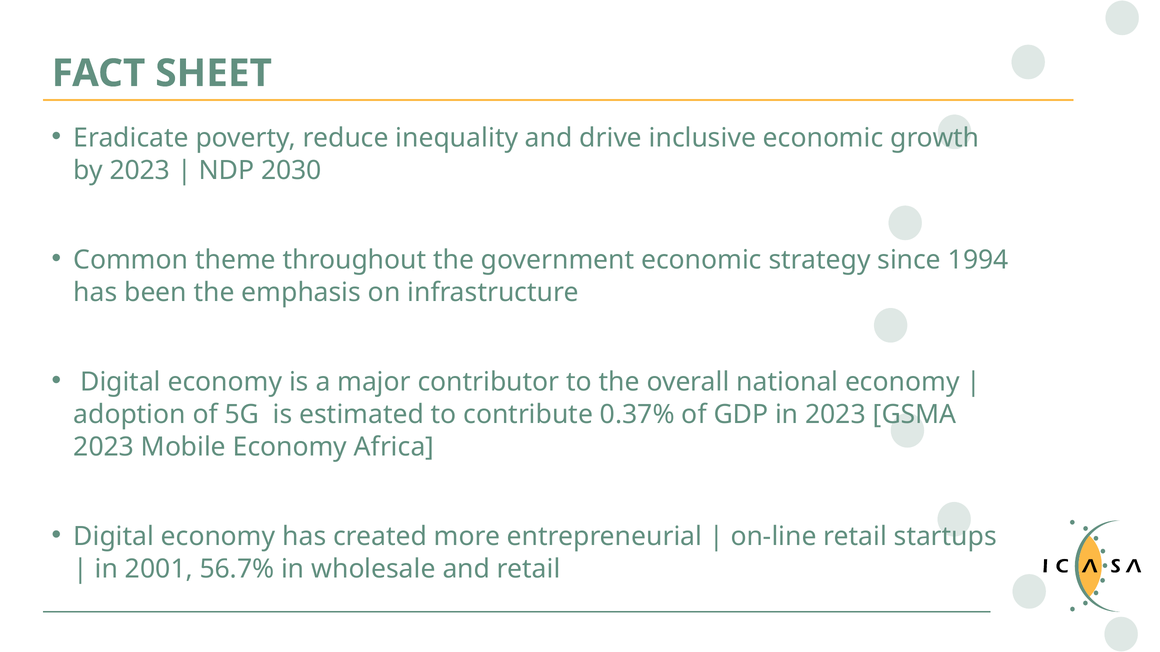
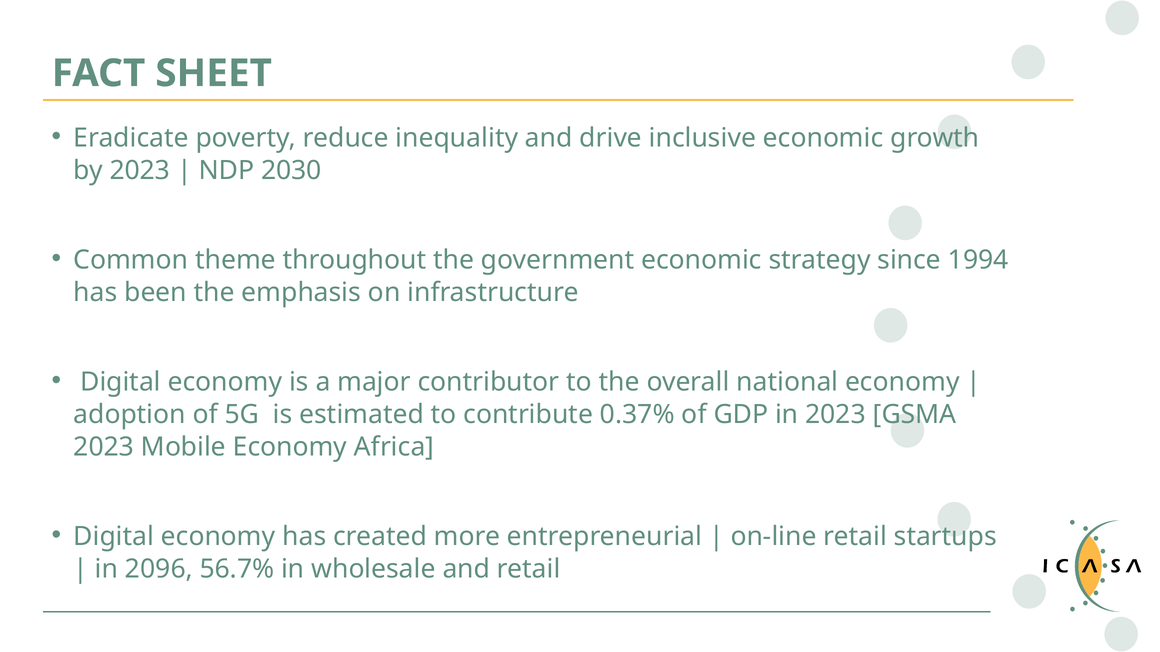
2001: 2001 -> 2096
